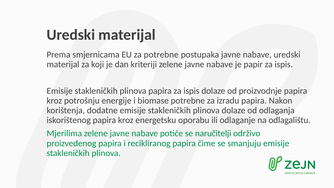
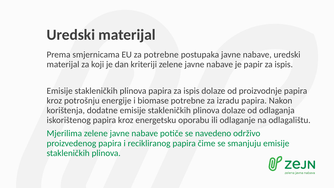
naručitelji: naručitelji -> navedeno
